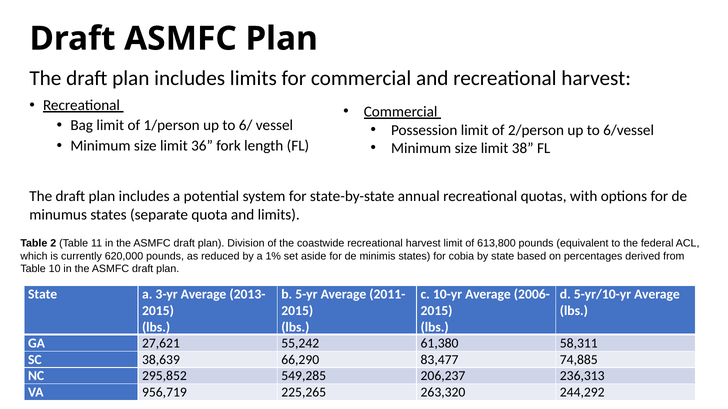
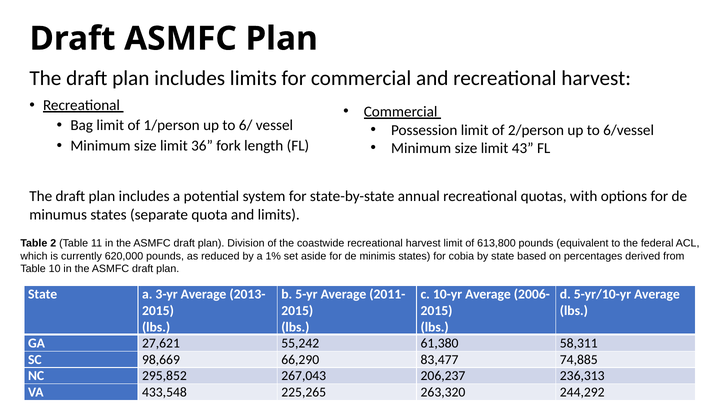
38: 38 -> 43
38,639: 38,639 -> 98,669
549,285: 549,285 -> 267,043
956,719: 956,719 -> 433,548
